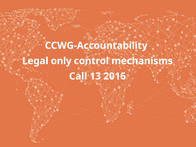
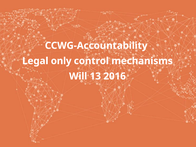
Call: Call -> Will
